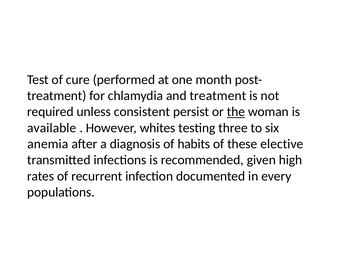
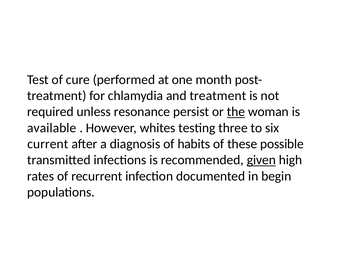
consistent: consistent -> resonance
anemia: anemia -> current
elective: elective -> possible
given underline: none -> present
every: every -> begin
